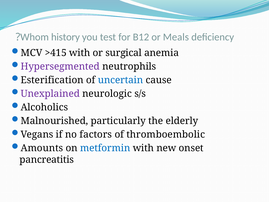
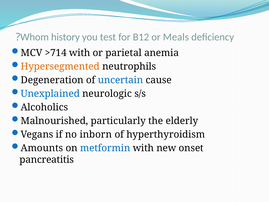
>415: >415 -> >714
surgical: surgical -> parietal
Hypersegmented colour: purple -> orange
Esterification: Esterification -> Degeneration
Unexplained colour: purple -> blue
factors: factors -> inborn
thromboembolic: thromboembolic -> hyperthyroidism
